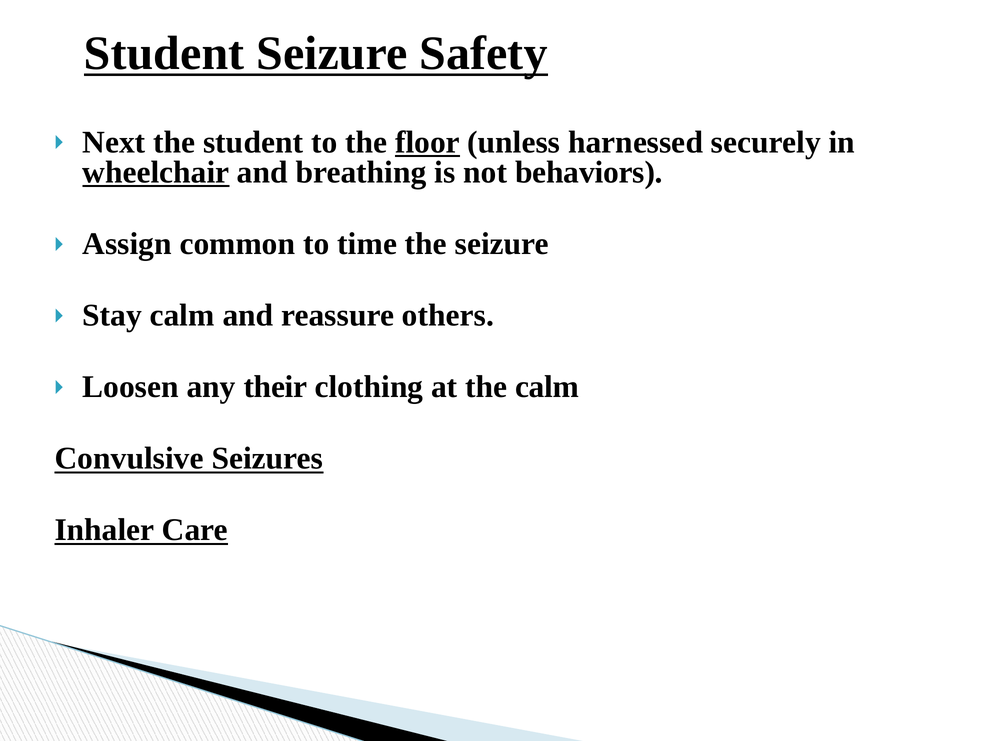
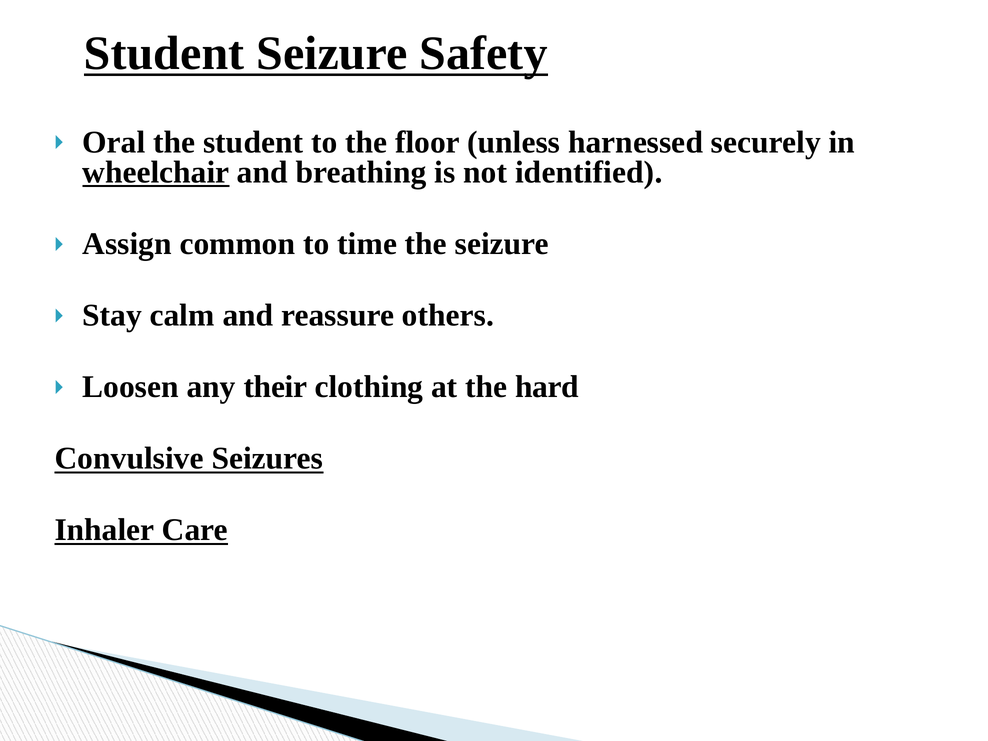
Next: Next -> Oral
floor underline: present -> none
behaviors: behaviors -> identified
the calm: calm -> hard
